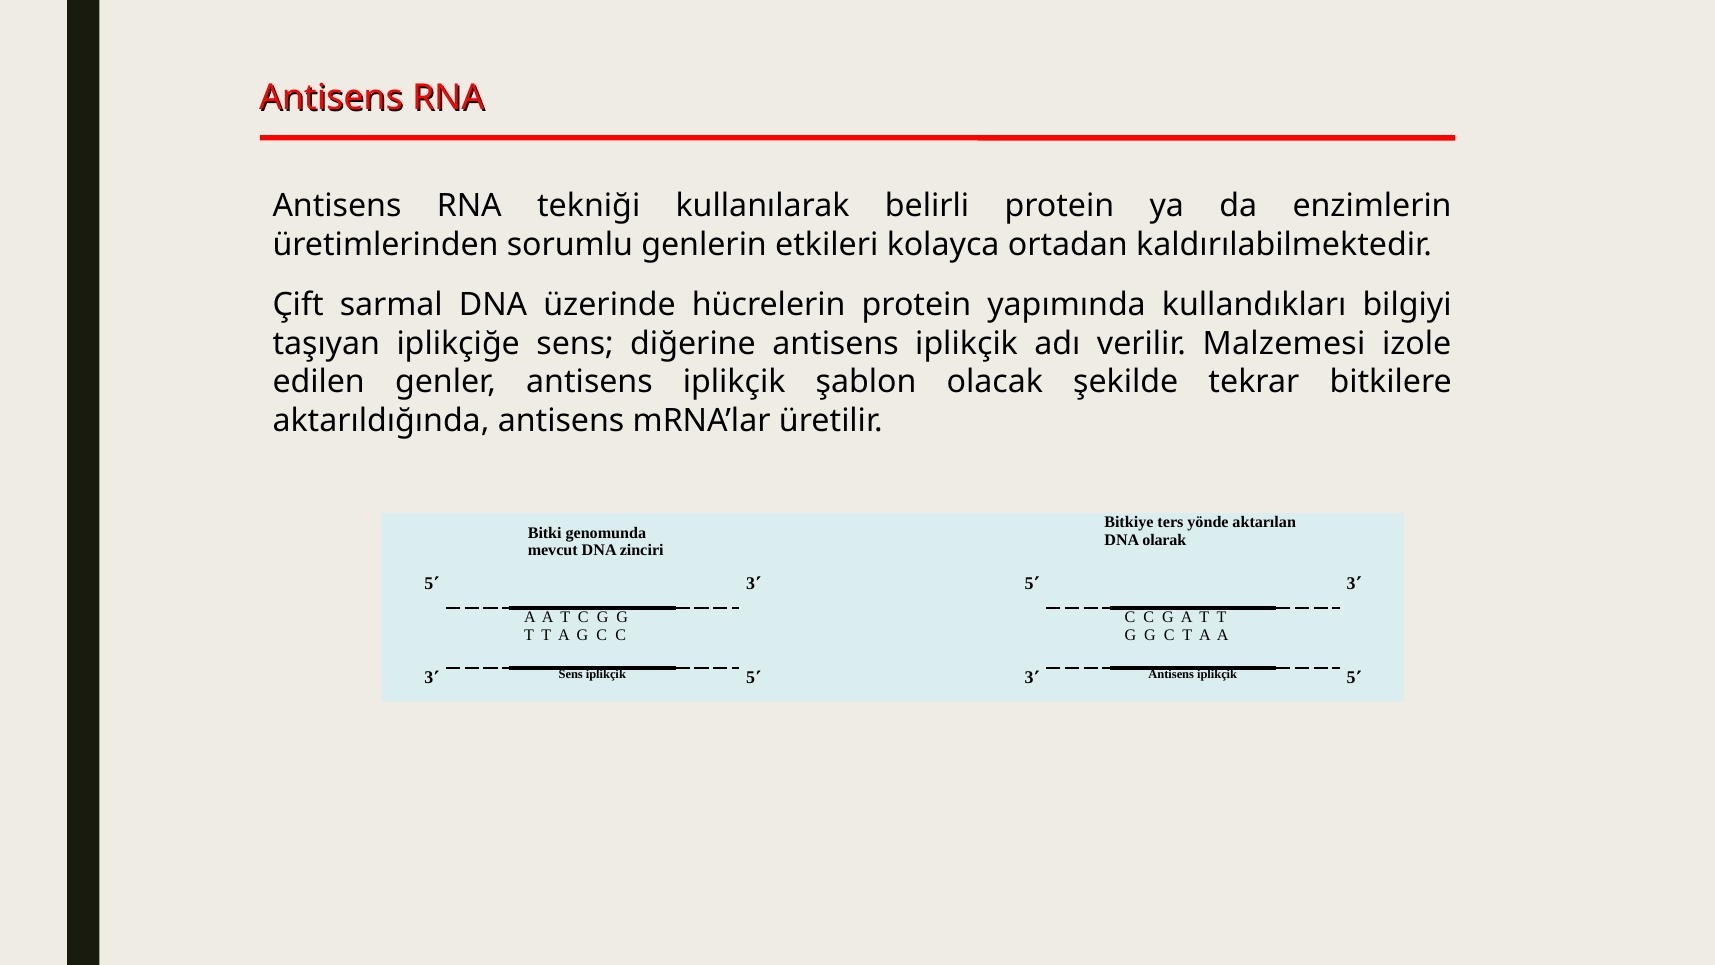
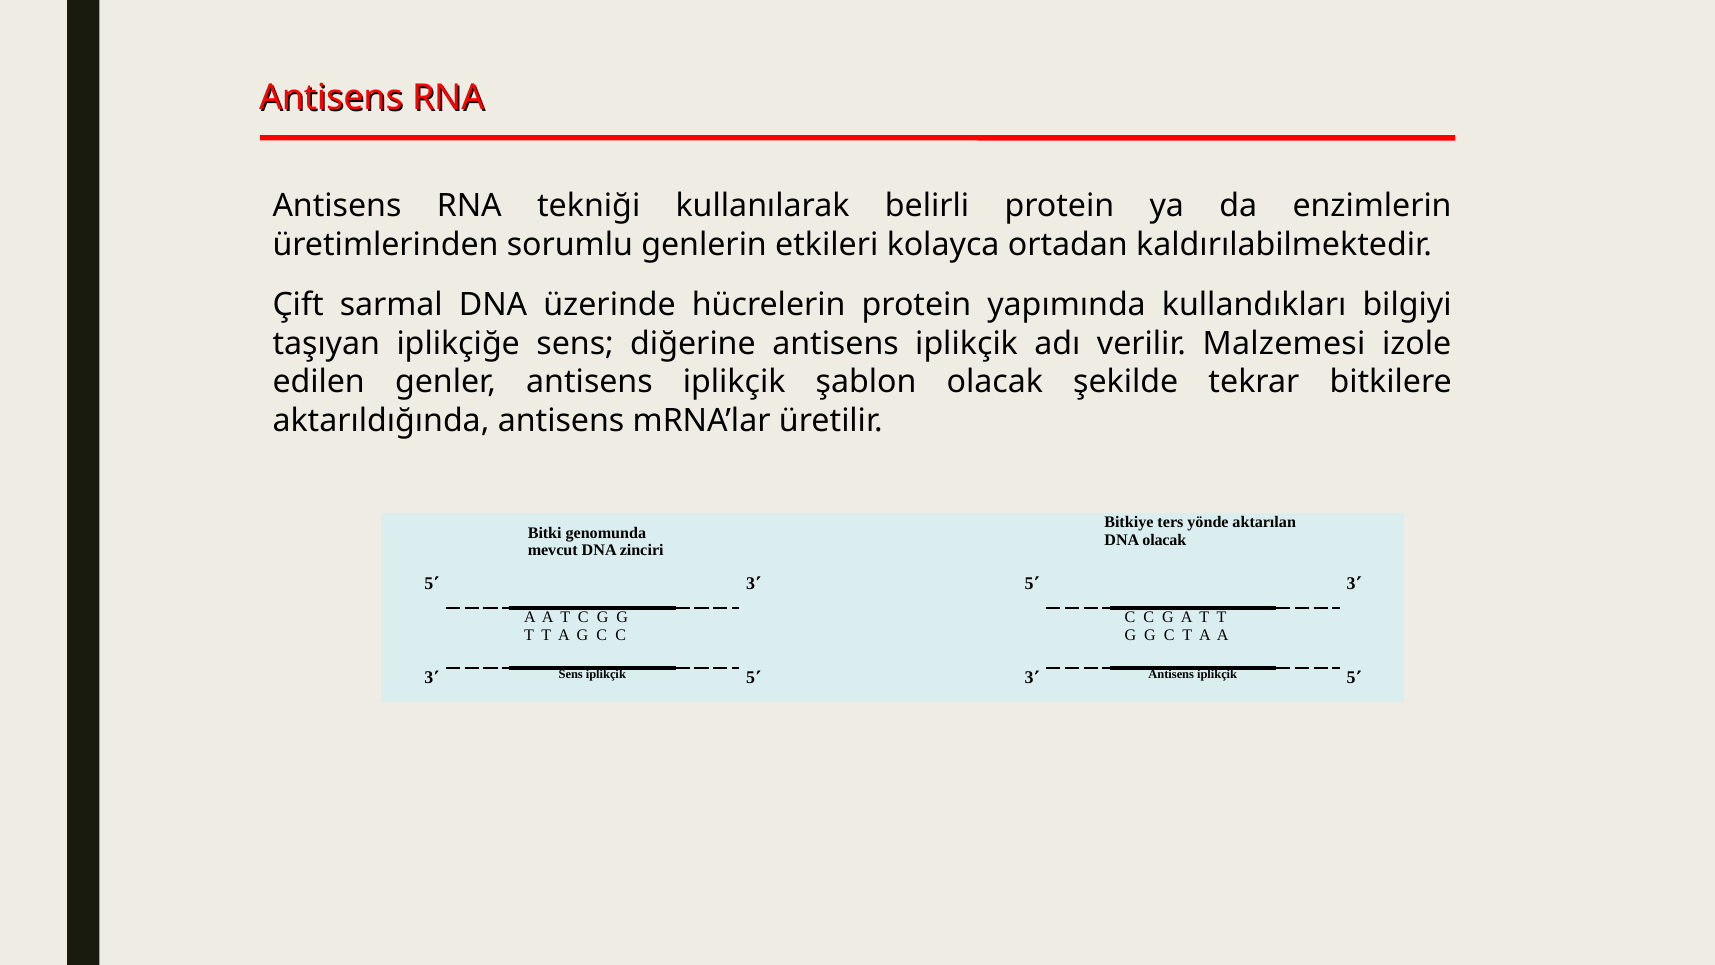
DNA olarak: olarak -> olacak
